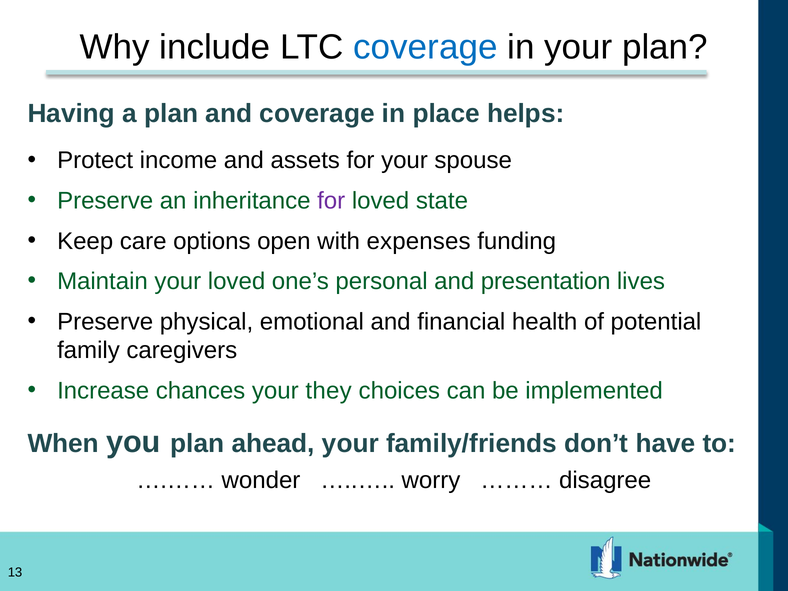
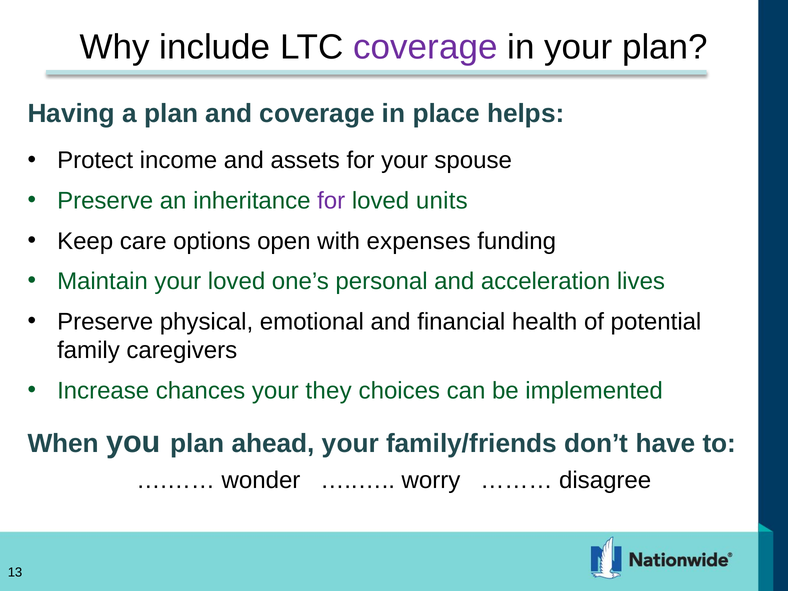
coverage at (425, 47) colour: blue -> purple
state: state -> units
presentation: presentation -> acceleration
